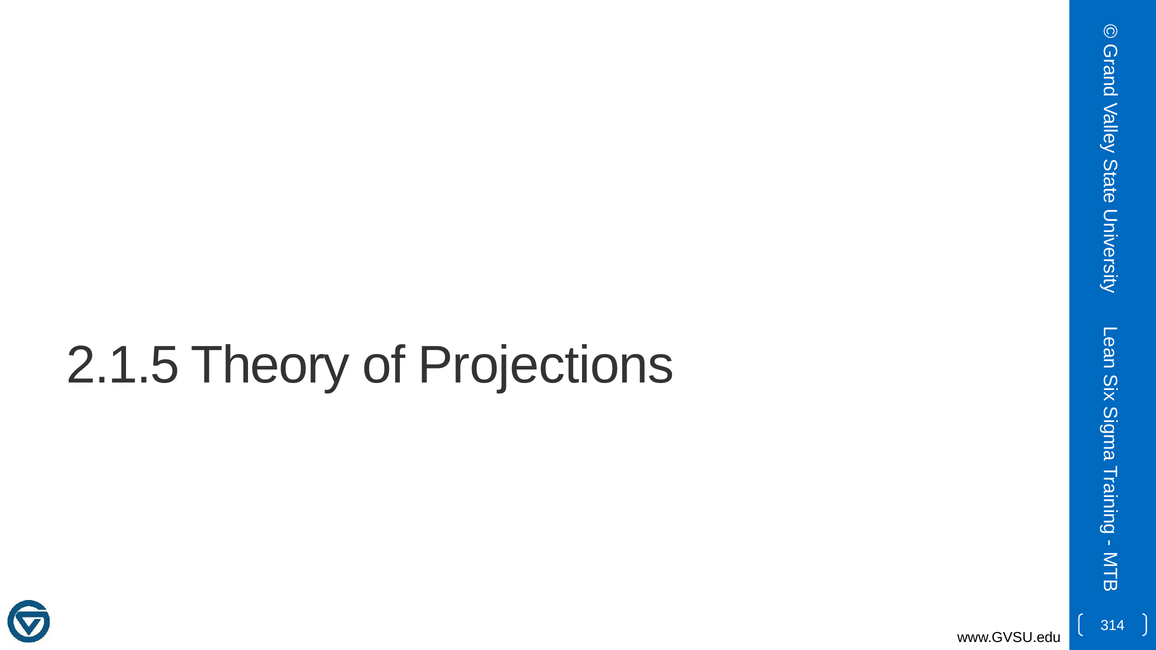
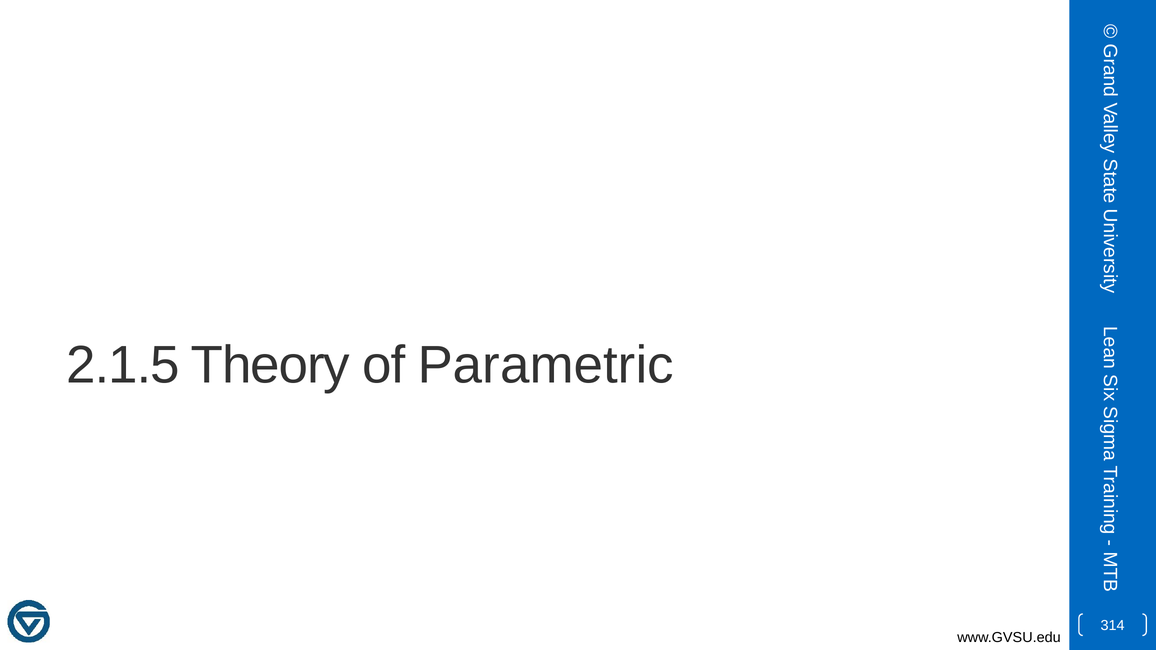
Projections: Projections -> Parametric
